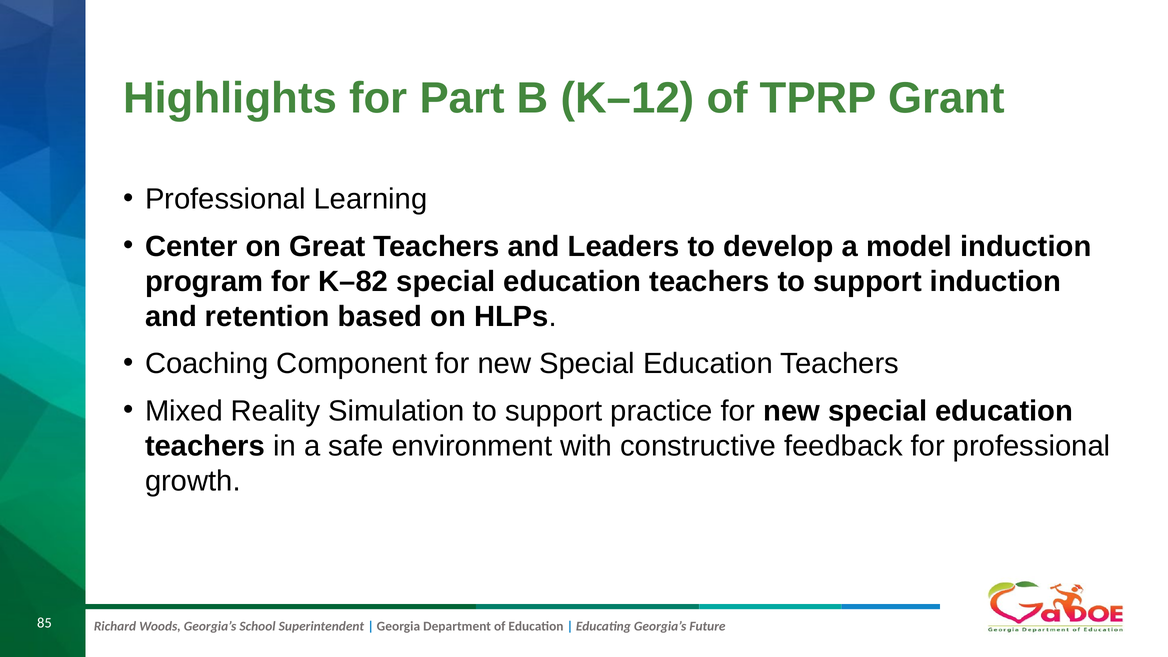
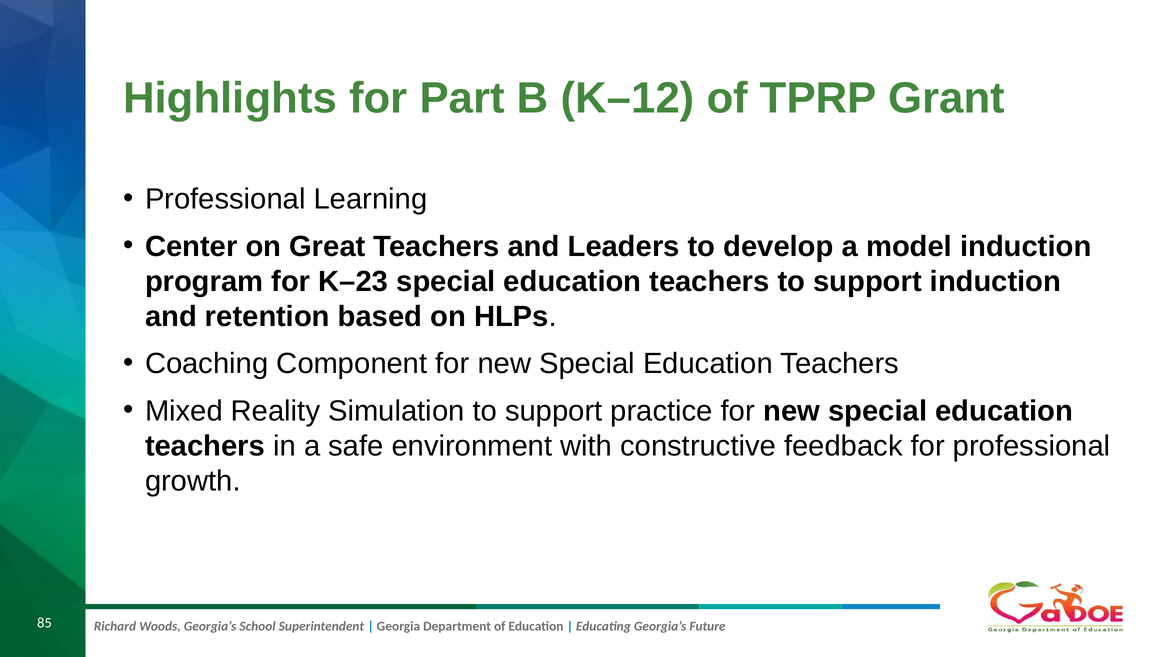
K–82: K–82 -> K–23
